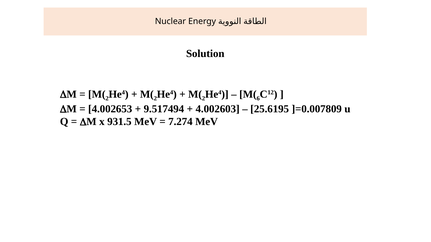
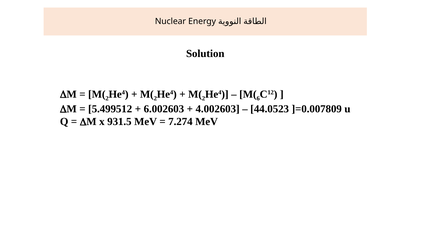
4.002653: 4.002653 -> 5.499512
9.517494: 9.517494 -> 6.002603
25.6195: 25.6195 -> 44.0523
